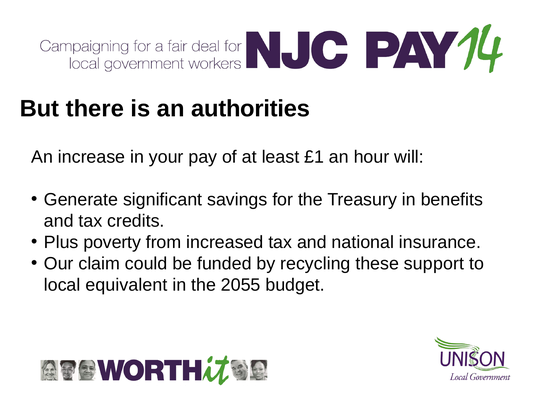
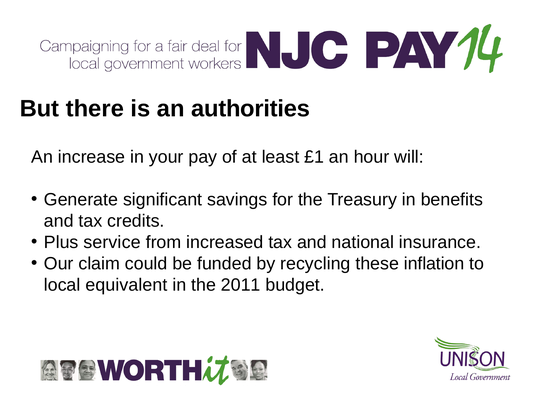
poverty: poverty -> service
support: support -> inflation
2055: 2055 -> 2011
